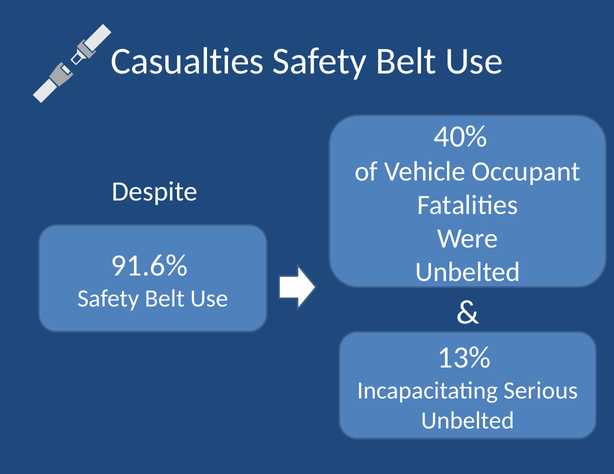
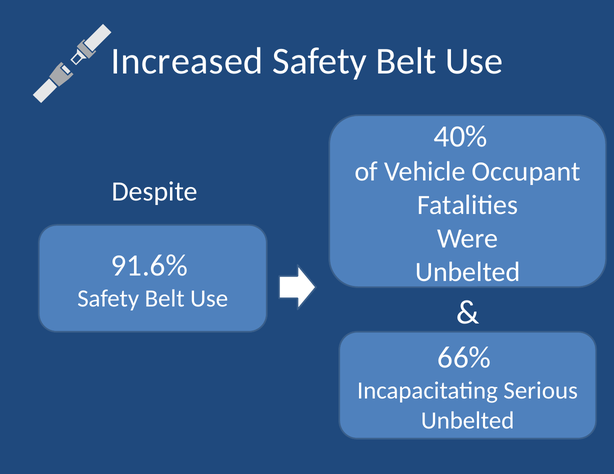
Casualties: Casualties -> Increased
13%: 13% -> 66%
